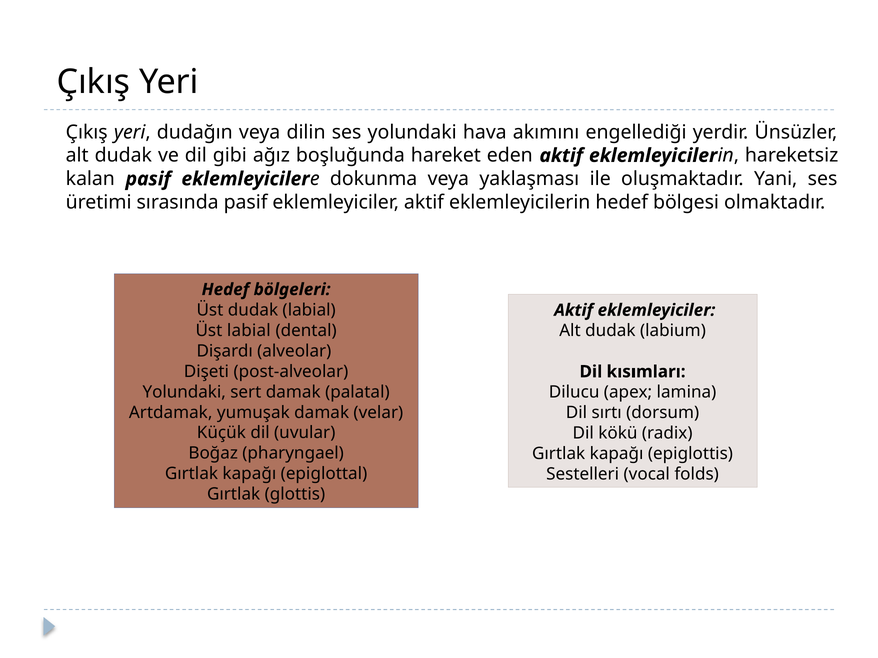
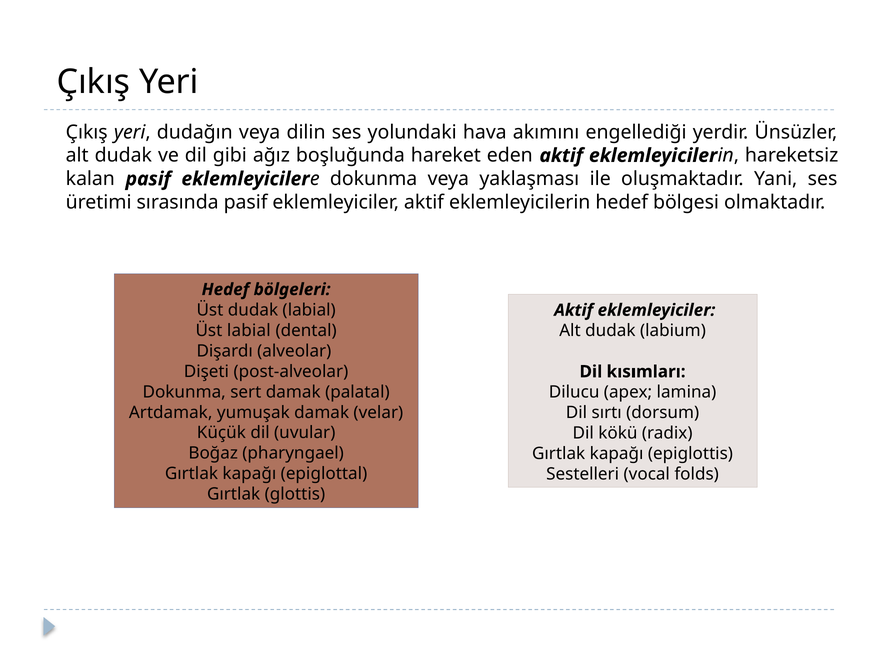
Yolundaki at (184, 392): Yolundaki -> Dokunma
